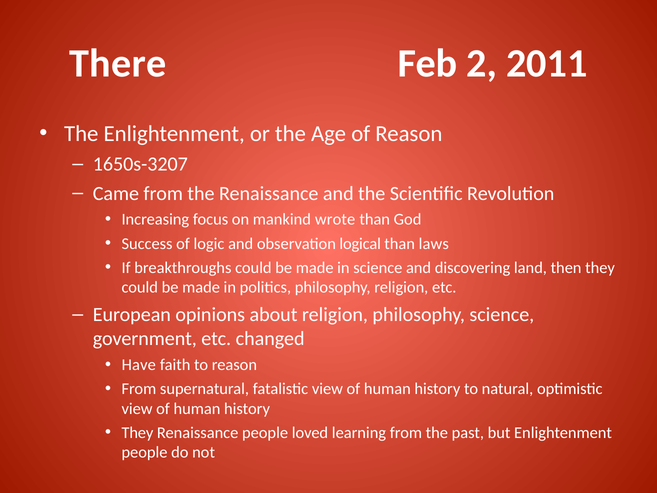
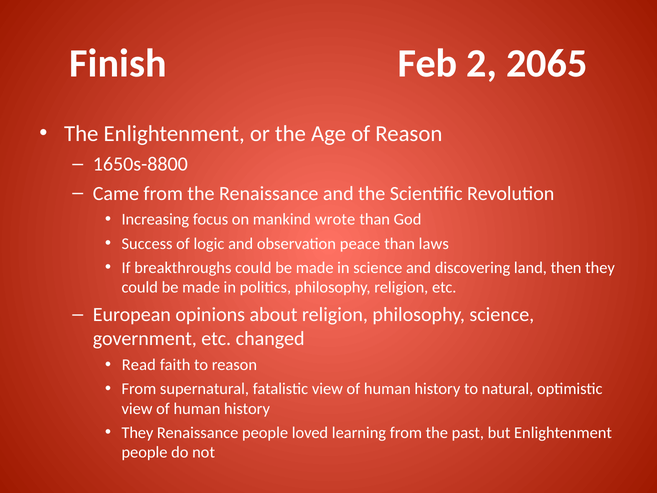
There: There -> Finish
2011: 2011 -> 2065
1650s-3207: 1650s-3207 -> 1650s-8800
logical: logical -> peace
Have: Have -> Read
